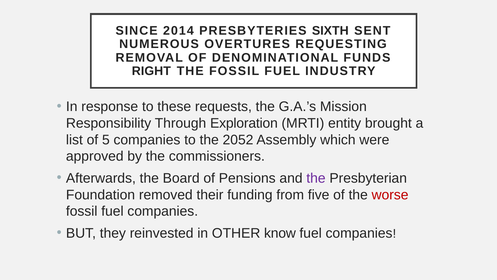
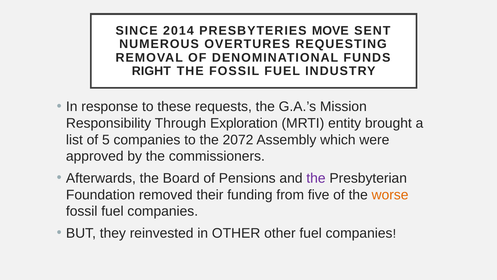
SIXTH: SIXTH -> MOVE
2052: 2052 -> 2072
worse colour: red -> orange
OTHER know: know -> other
